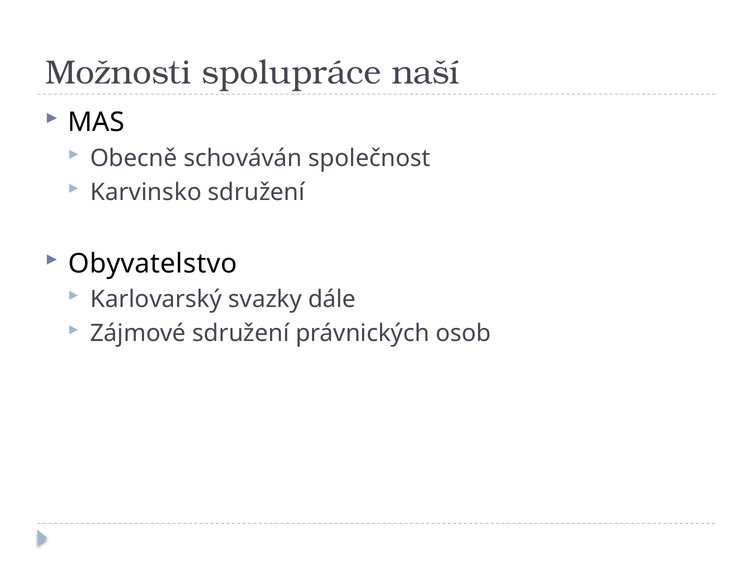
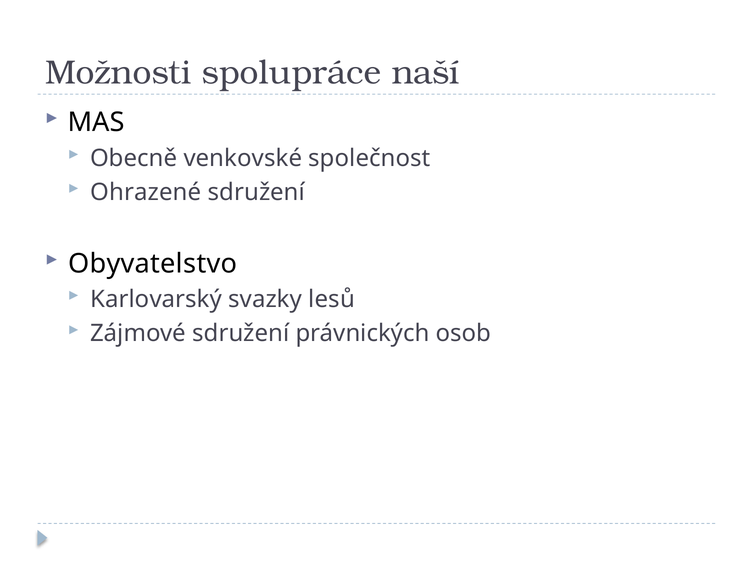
schováván: schováván -> venkovské
Karvinsko: Karvinsko -> Ohrazené
dále: dále -> lesů
